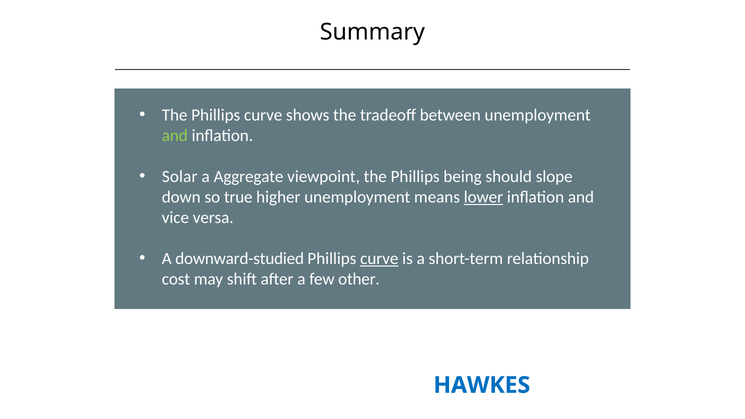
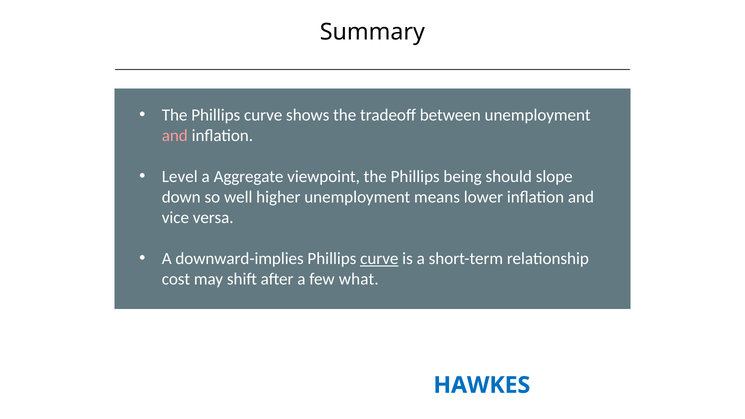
and at (175, 136) colour: light green -> pink
Solar: Solar -> Level
true: true -> well
lower underline: present -> none
downward-studied: downward-studied -> downward-implies
other: other -> what
